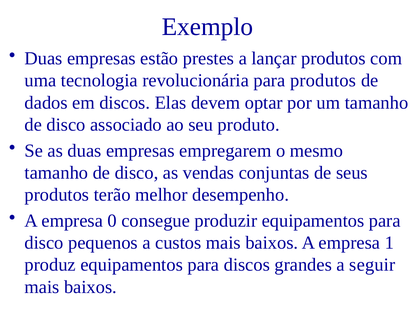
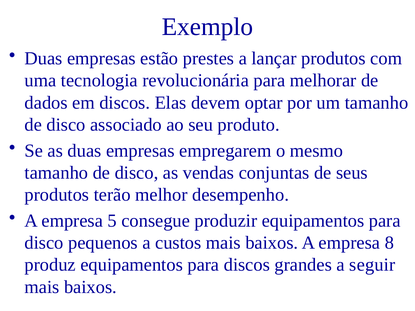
para produtos: produtos -> melhorar
0: 0 -> 5
1: 1 -> 8
